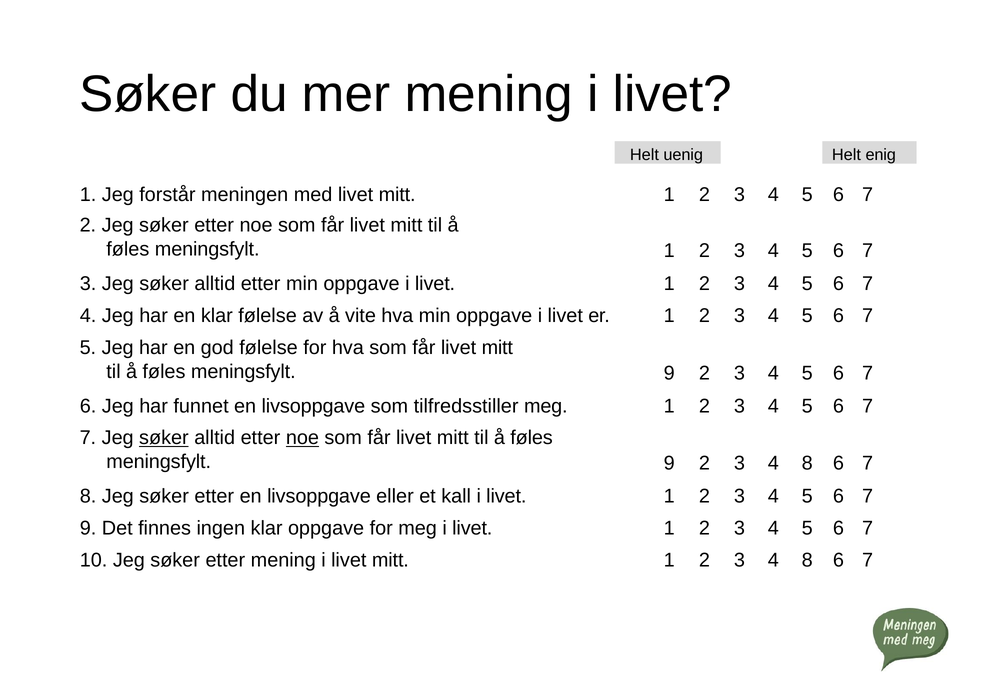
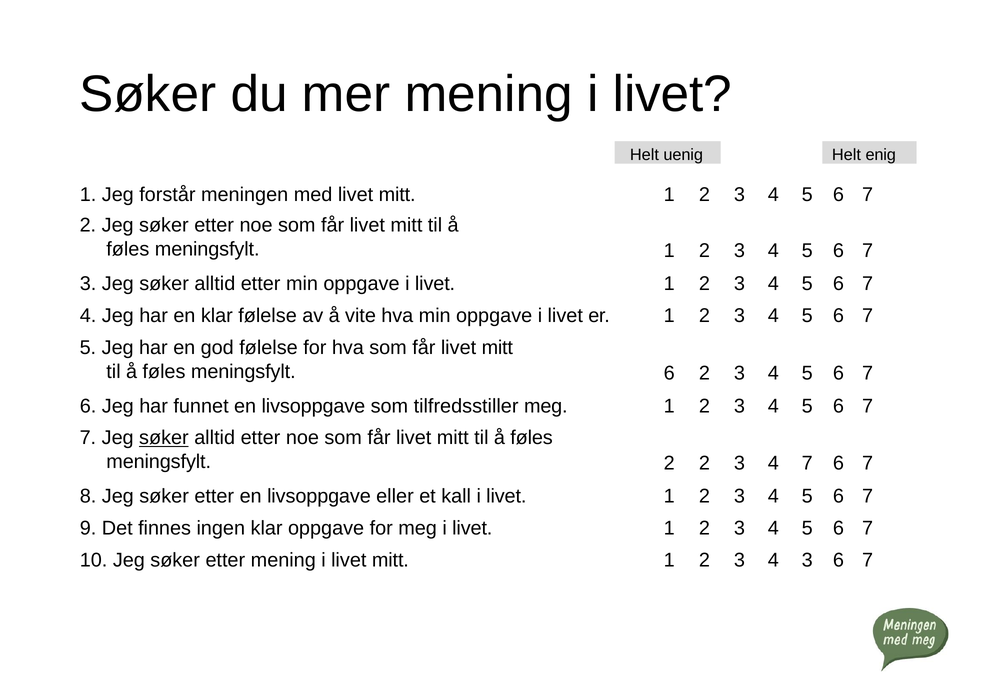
9 at (669, 373): 9 -> 6
noe at (302, 438) underline: present -> none
9 at (669, 463): 9 -> 2
8 at (807, 463): 8 -> 7
8 at (807, 560): 8 -> 3
